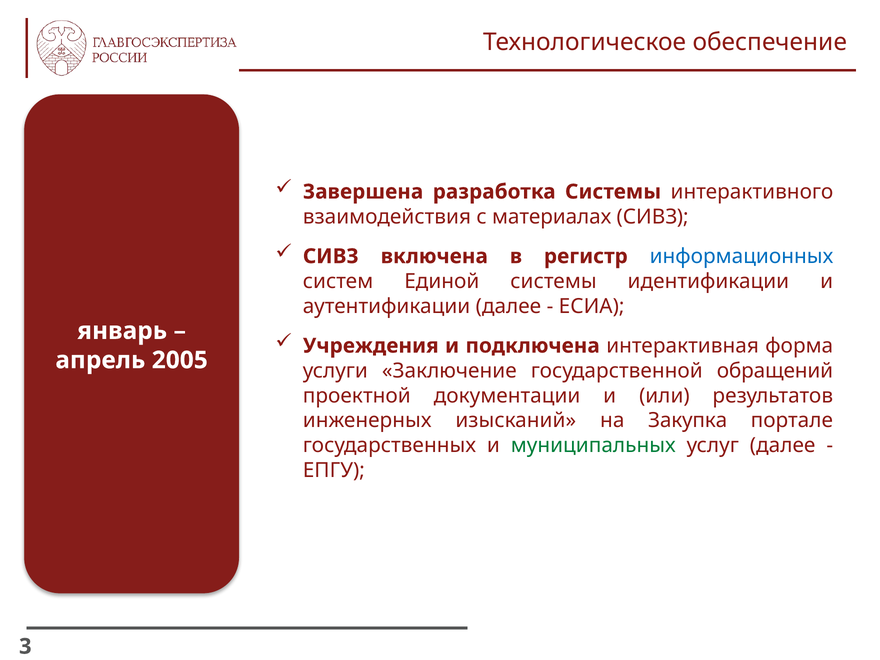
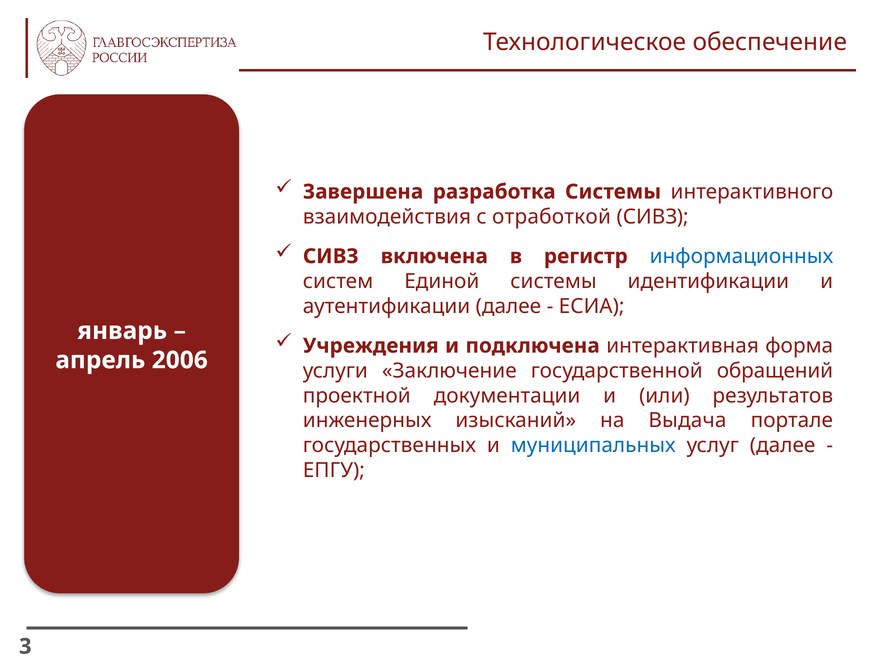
материалах: материалах -> отработкой
2005: 2005 -> 2006
Закупка: Закупка -> Выдача
муниципальных colour: green -> blue
